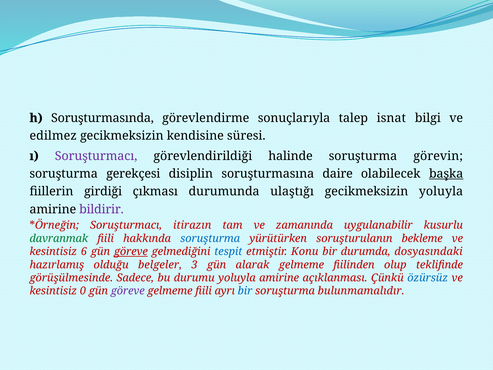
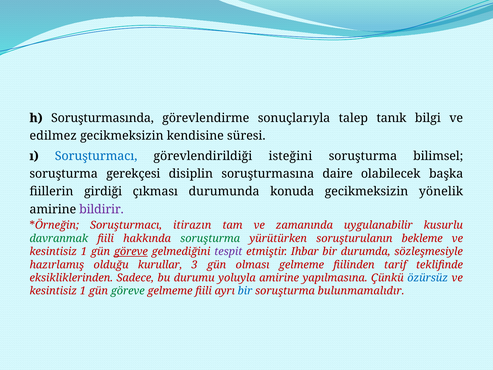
isnat: isnat -> tanık
Soruşturmacı at (96, 156) colour: purple -> blue
halinde: halinde -> isteğini
görevin: görevin -> bilimsel
başka underline: present -> none
ulaştığı: ulaştığı -> konuda
gecikmeksizin yoluyla: yoluyla -> yönelik
soruşturma at (210, 238) colour: blue -> green
6 at (84, 251): 6 -> 1
tespit colour: blue -> purple
Konu: Konu -> Ihbar
dosyasındaki: dosyasındaki -> sözleşmesiyle
belgeler: belgeler -> kurullar
alarak: alarak -> olması
olup: olup -> tarif
görüşülmesinde: görüşülmesinde -> eksikliklerinden
açıklanması: açıklanması -> yapılmasına
0 at (83, 291): 0 -> 1
göreve at (128, 291) colour: purple -> green
